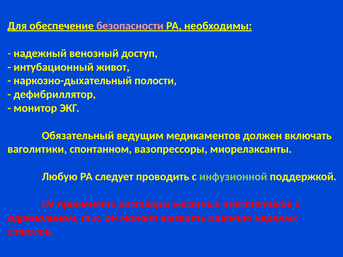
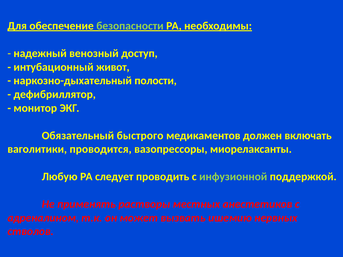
безопасности colour: pink -> light green
ведущим: ведущим -> быстрого
спонтанном: спонтанном -> проводится
